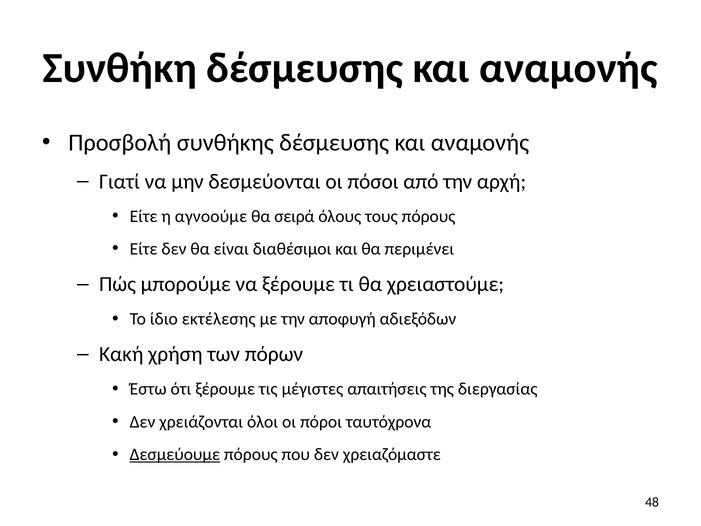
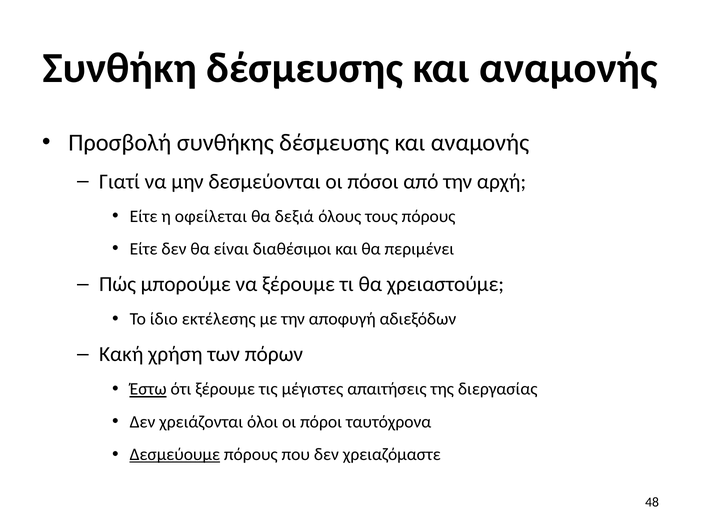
αγνοούμε: αγνοούμε -> οφείλεται
σειρά: σειρά -> δεξιά
Έστω underline: none -> present
